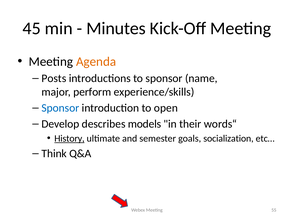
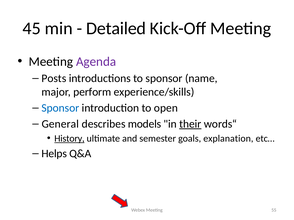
Minutes: Minutes -> Detailed
Agenda colour: orange -> purple
Develop: Develop -> General
their underline: none -> present
socialization: socialization -> explanation
Think: Think -> Helps
